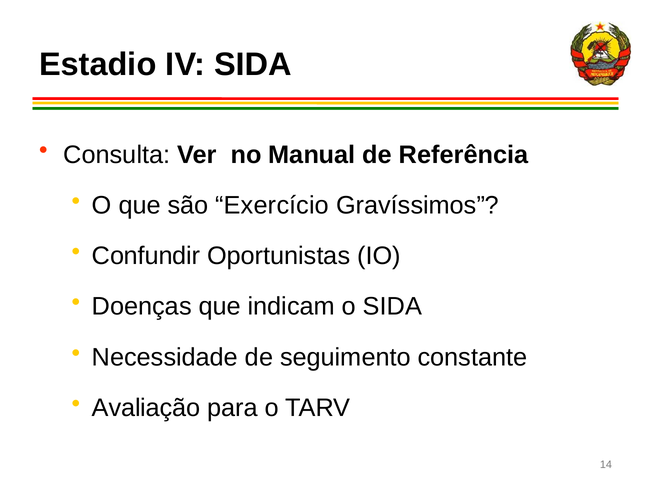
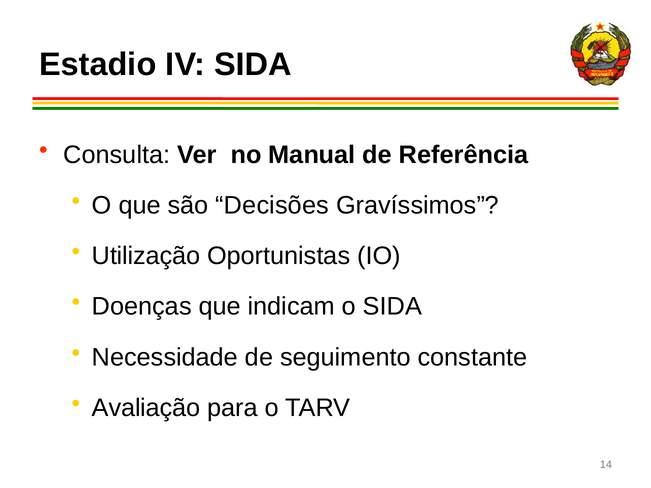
Exercício: Exercício -> Decisões
Confundir: Confundir -> Utilização
